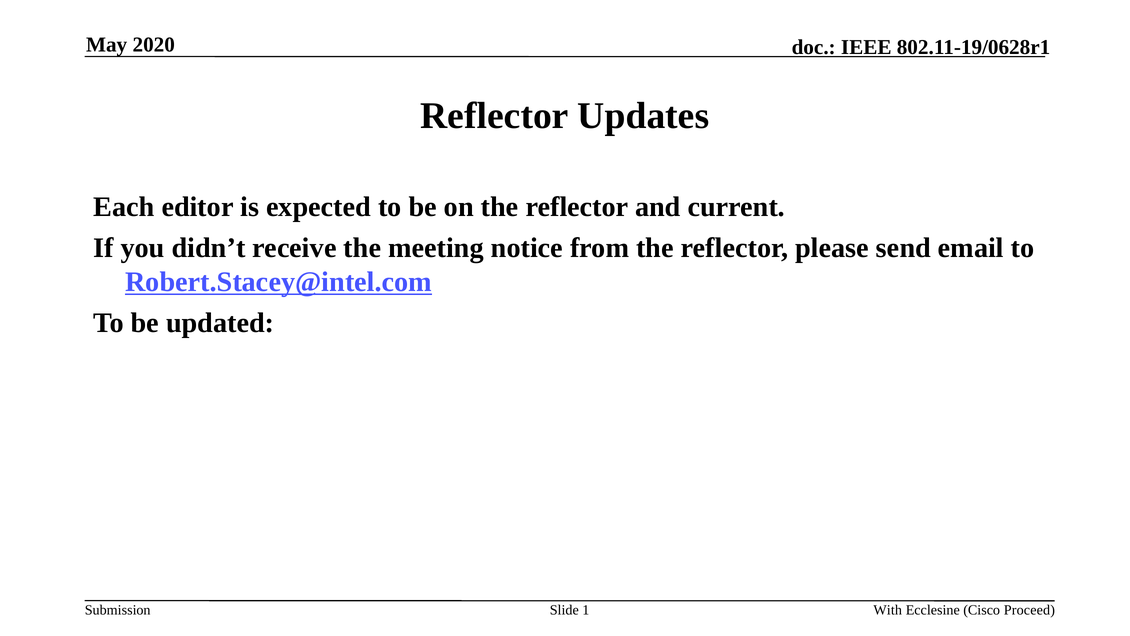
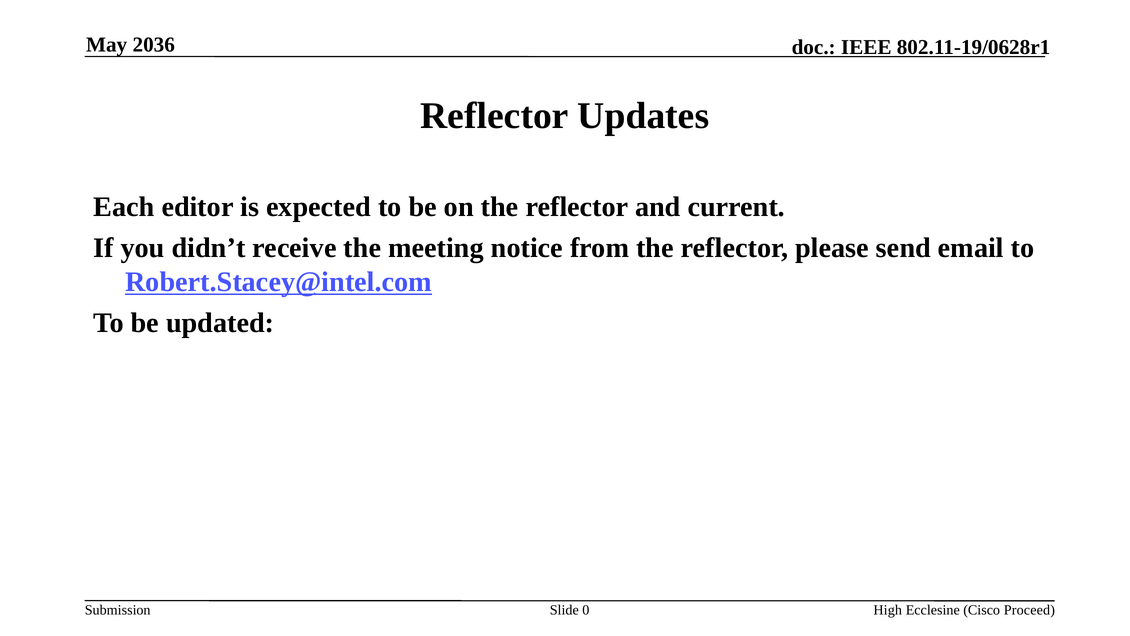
2020: 2020 -> 2036
1: 1 -> 0
With: With -> High
